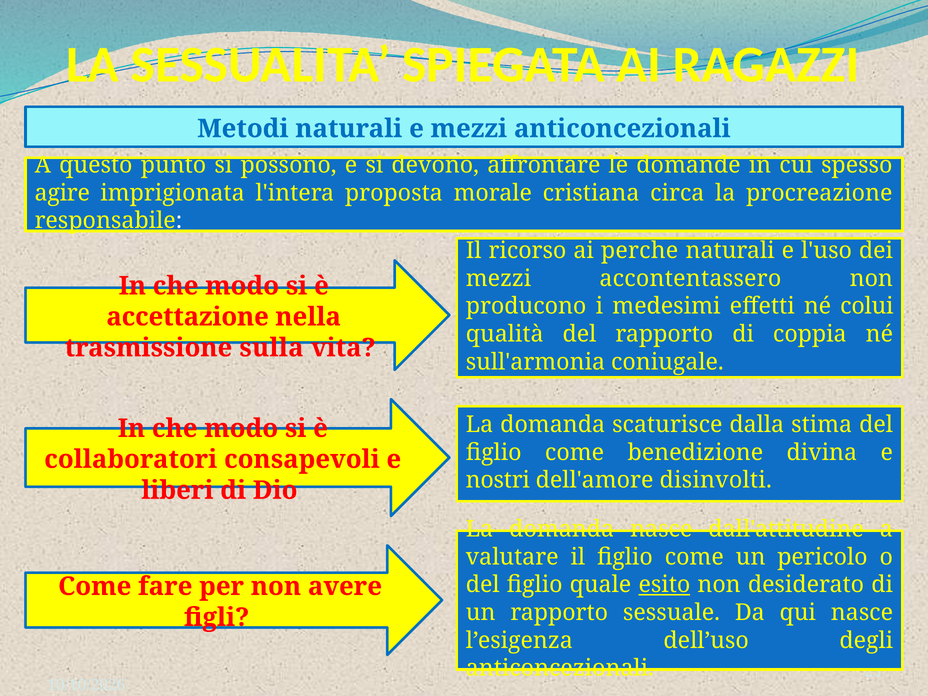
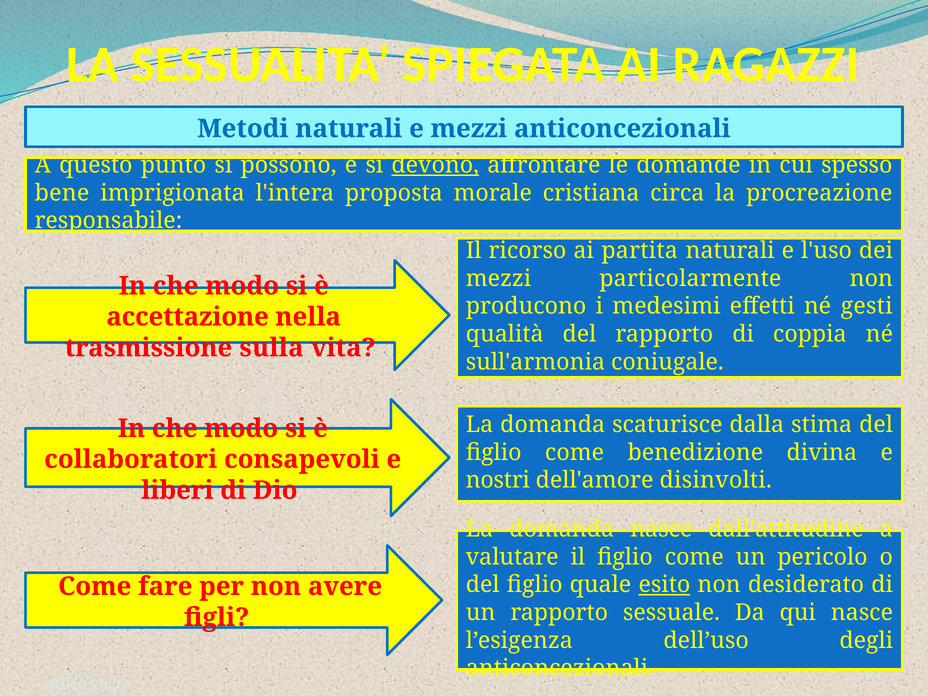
devono underline: none -> present
agire: agire -> bene
perche: perche -> partita
accontentassero: accontentassero -> particolarmente
colui: colui -> gesti
